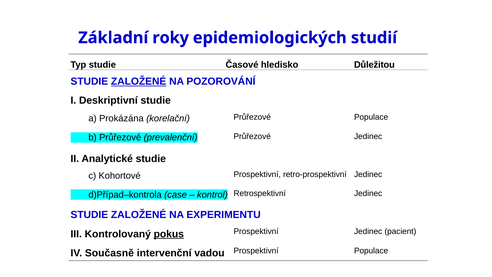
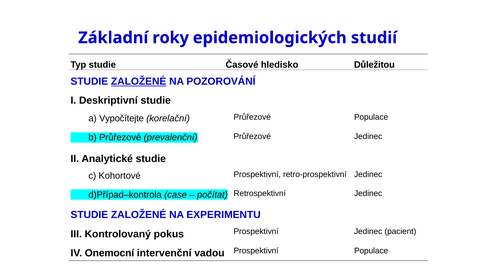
Prokázána: Prokázána -> Vypočítejte
kontrol: kontrol -> počítat
pokus underline: present -> none
Současně: Současně -> Onemocní
